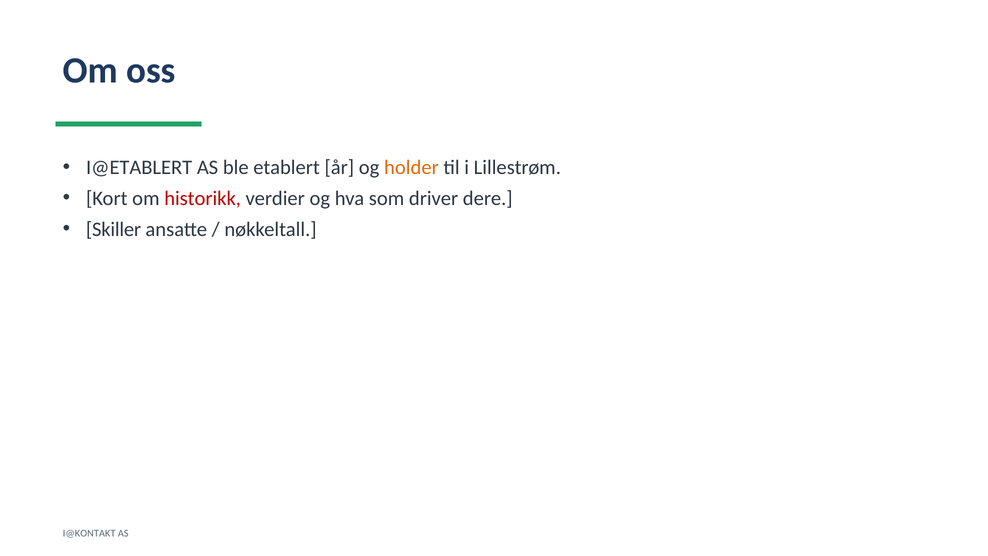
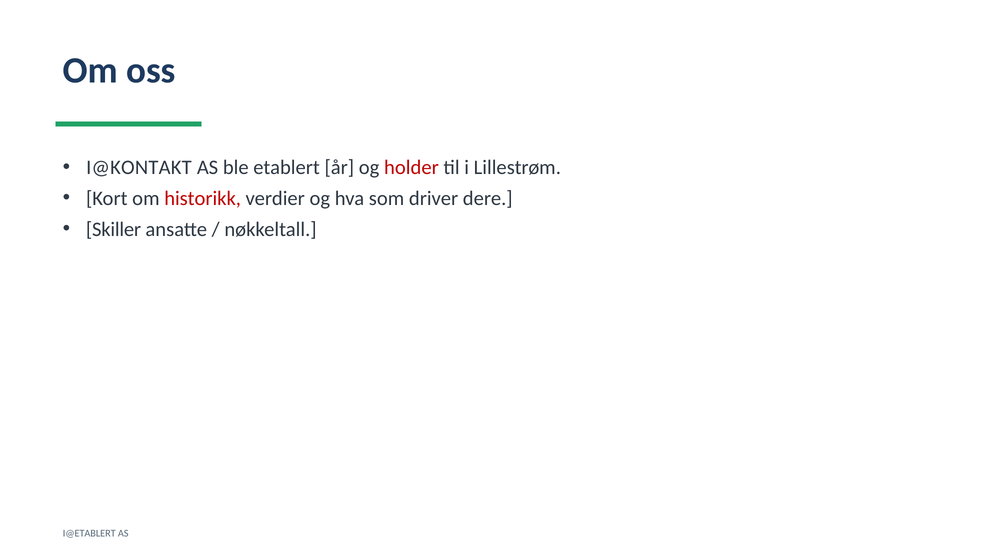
I@ETABLERT: I@ETABLERT -> I@KONTAKT
holder colour: orange -> red
I@KONTAKT: I@KONTAKT -> I@ETABLERT
